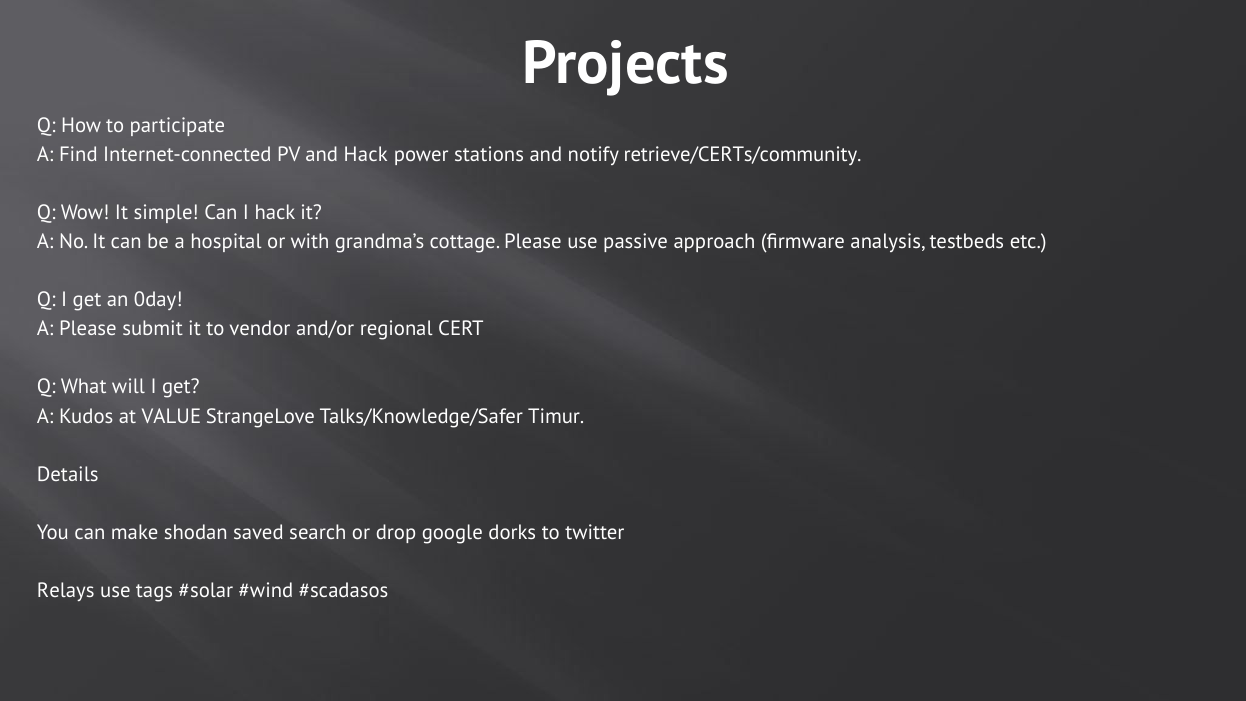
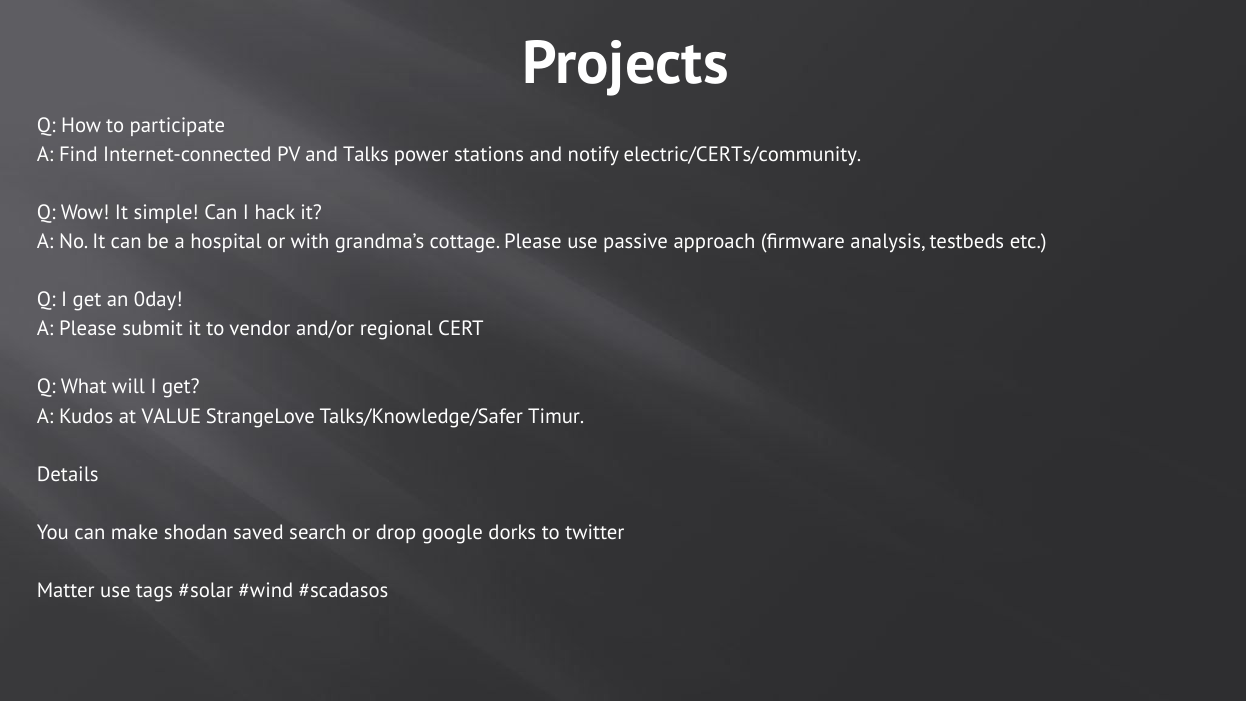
and Hack: Hack -> Talks
retrieve/CERTs/community: retrieve/CERTs/community -> electric/CERTs/community
Relays: Relays -> Matter
